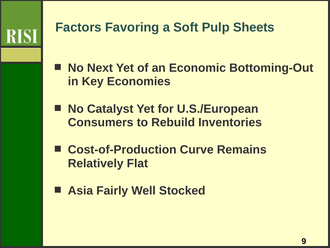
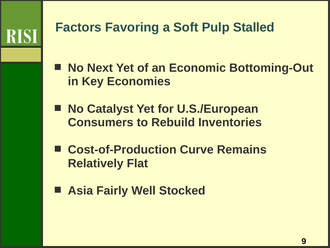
Sheets: Sheets -> Stalled
